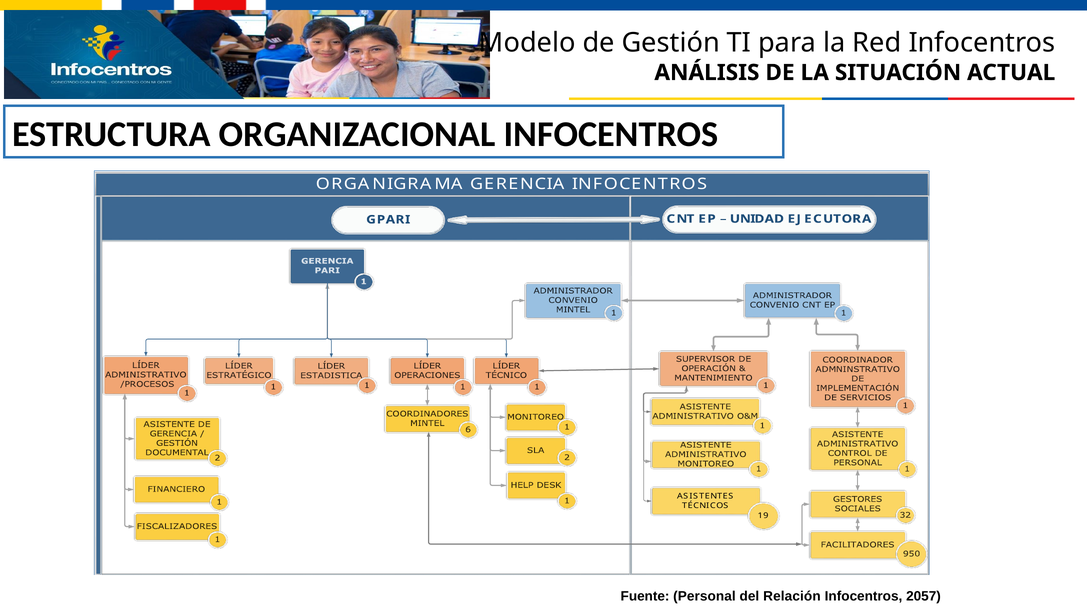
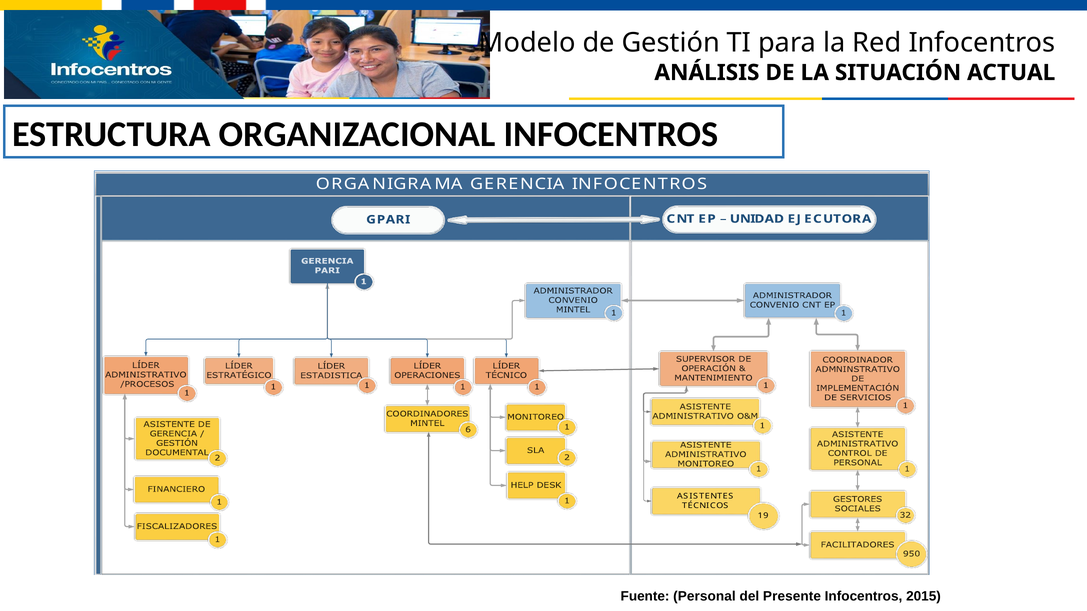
Relación: Relación -> Presente
2057: 2057 -> 2015
